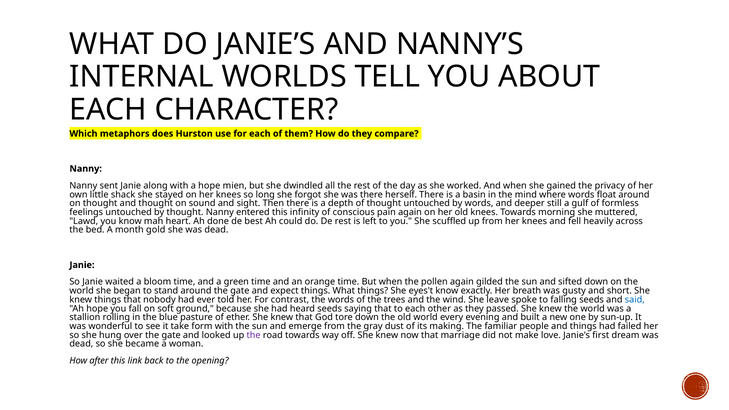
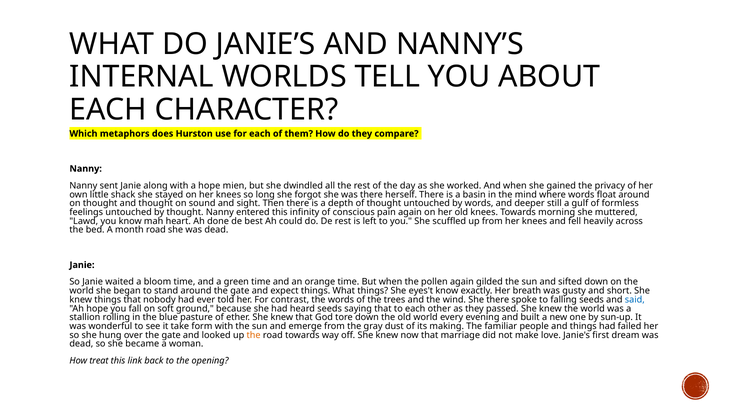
month gold: gold -> road
She leave: leave -> there
the at (254, 335) colour: purple -> orange
after: after -> treat
